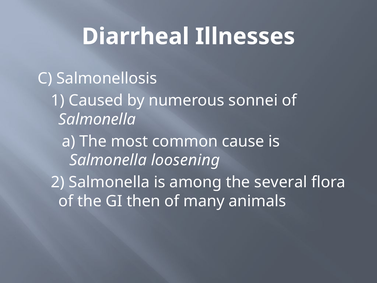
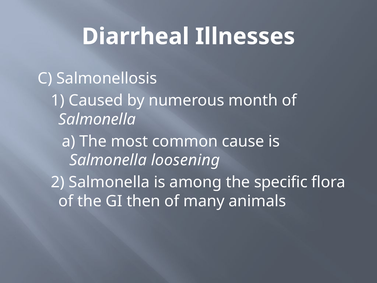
sonnei: sonnei -> month
several: several -> specific
